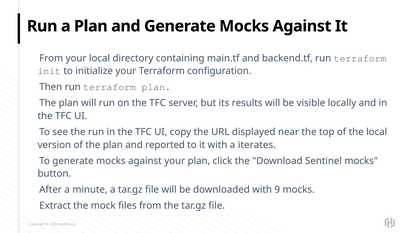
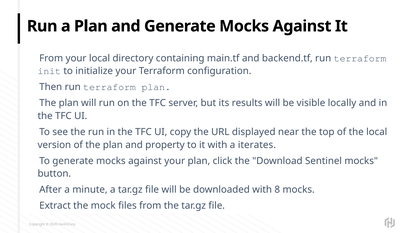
reported: reported -> property
9: 9 -> 8
